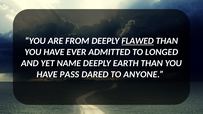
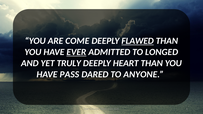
FROM: FROM -> COME
EVER underline: none -> present
NAME: NAME -> TRULY
EARTH: EARTH -> HEART
